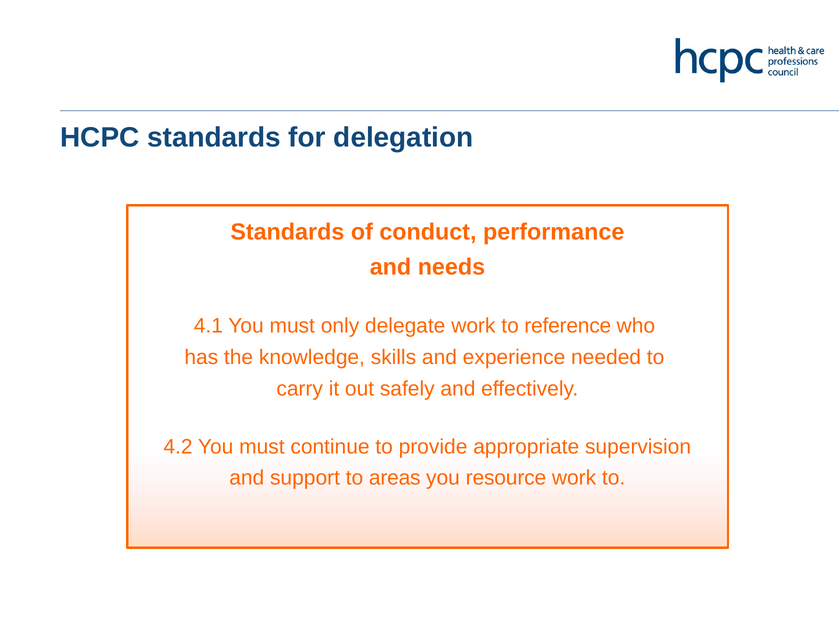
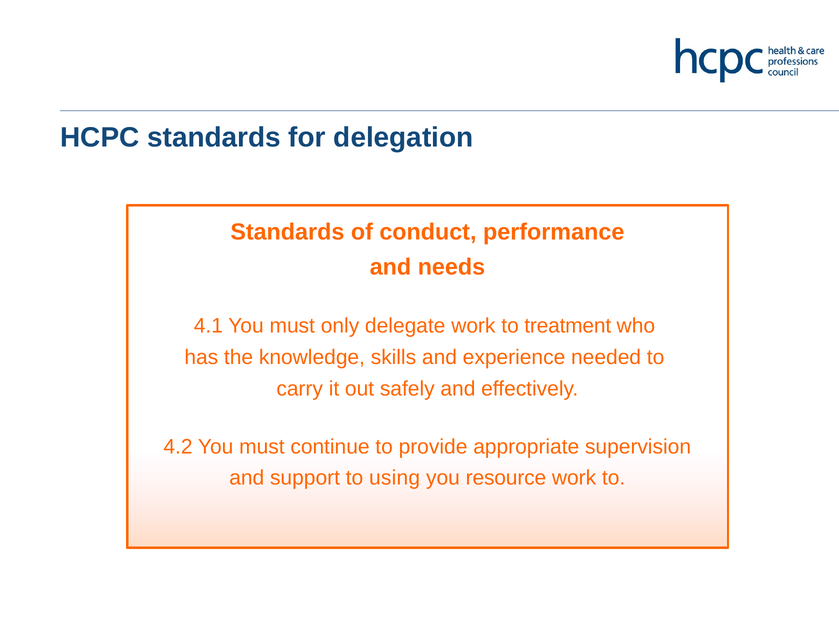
reference: reference -> treatment
areas: areas -> using
